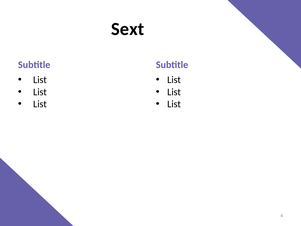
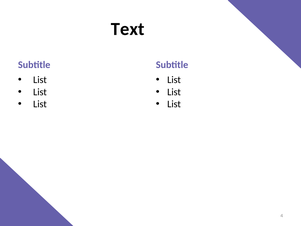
Sext: Sext -> Text
